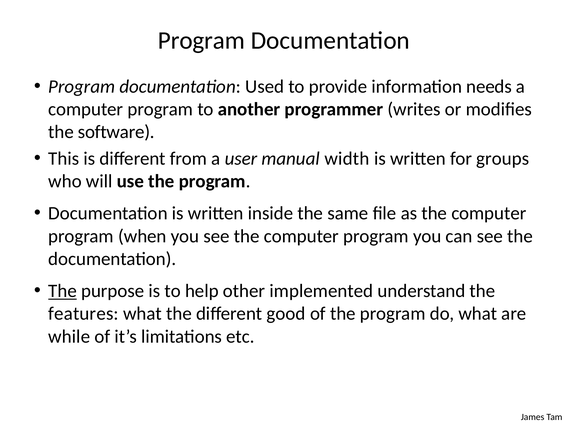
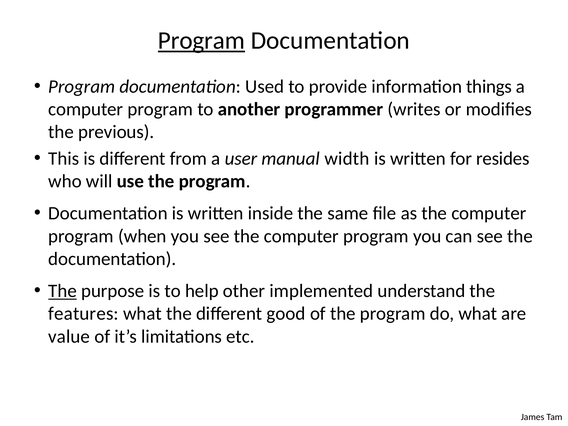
Program at (201, 41) underline: none -> present
needs: needs -> things
software: software -> previous
groups: groups -> resides
while: while -> value
